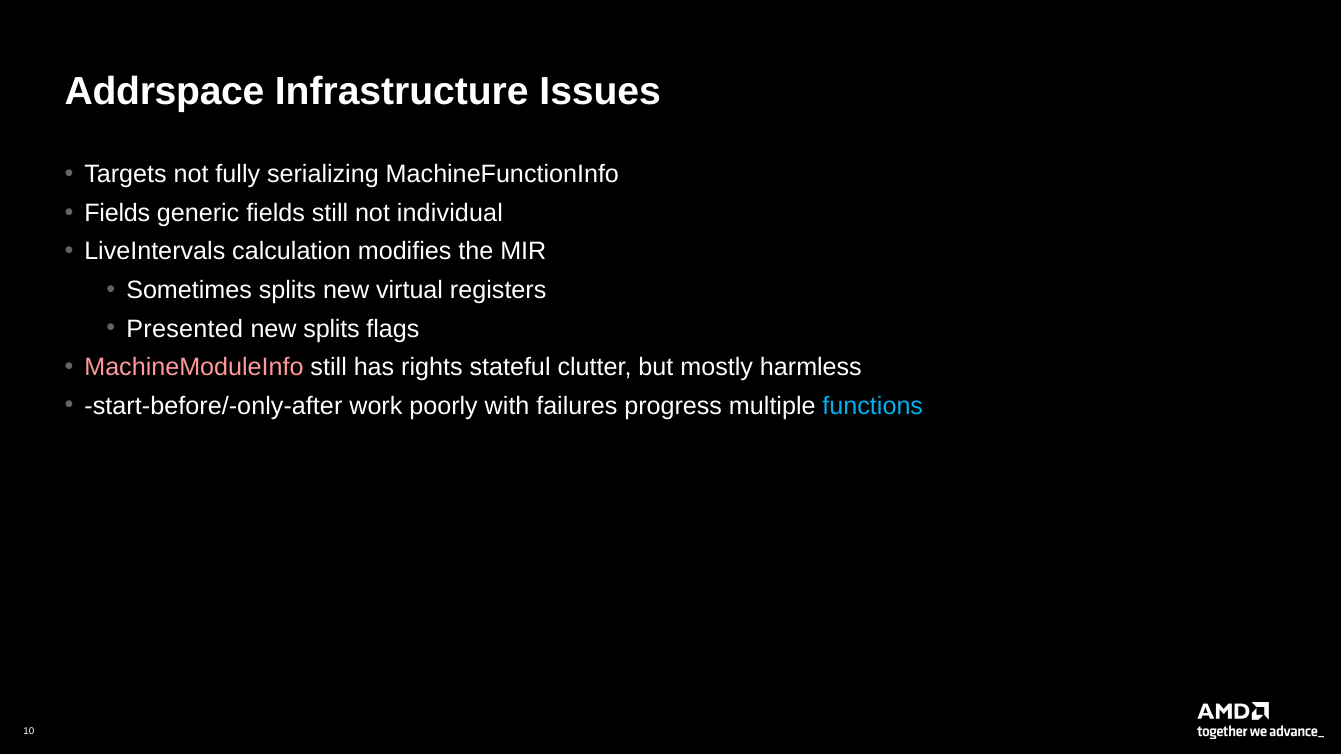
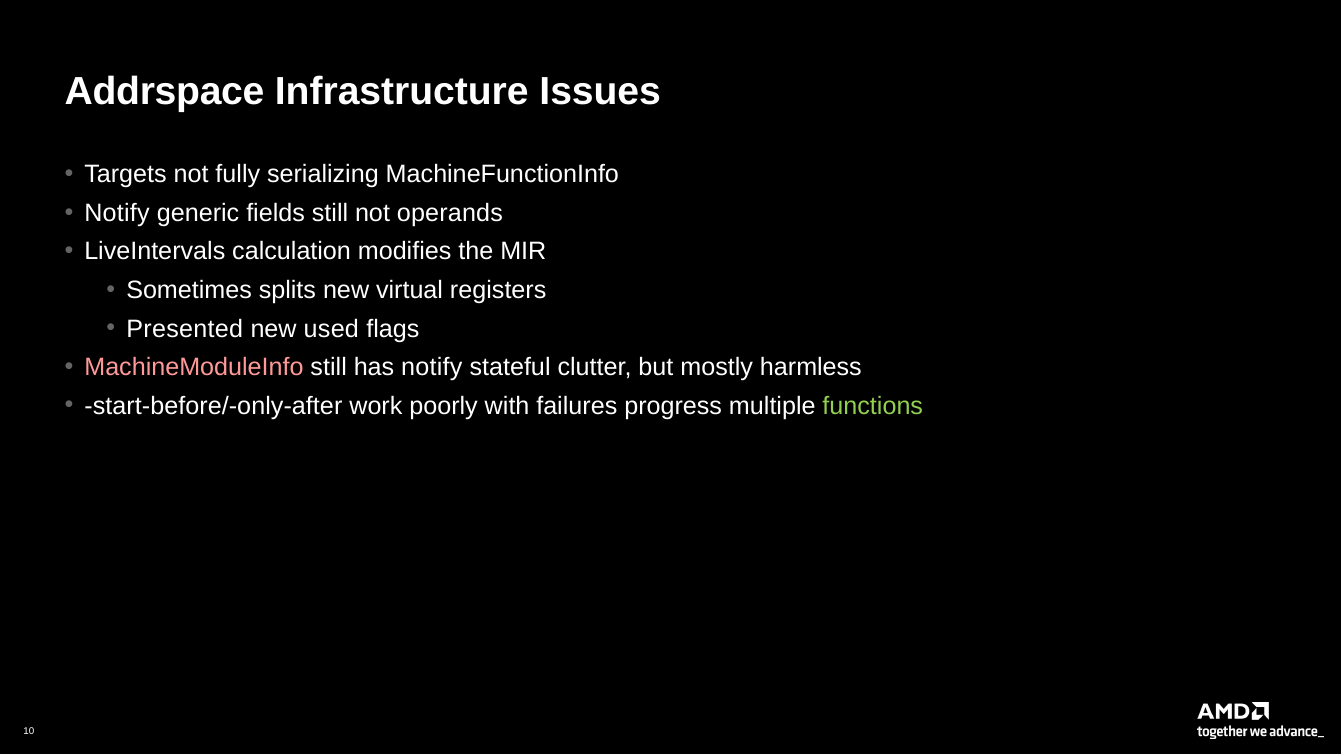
Fields at (117, 213): Fields -> Notify
individual: individual -> operands
new splits: splits -> used
has rights: rights -> notify
functions colour: light blue -> light green
